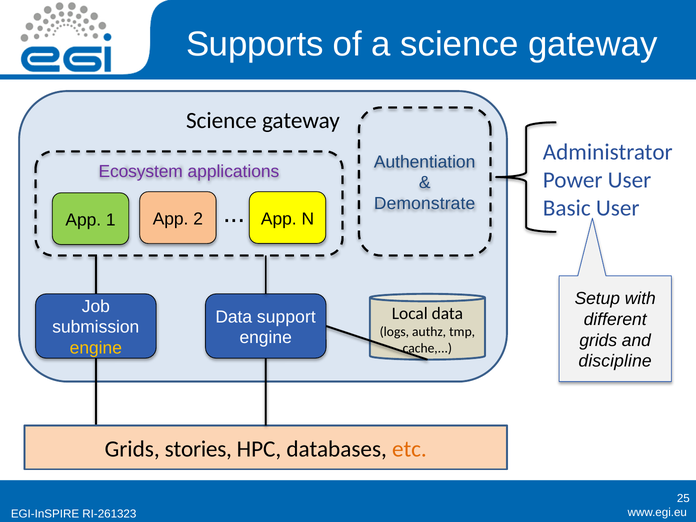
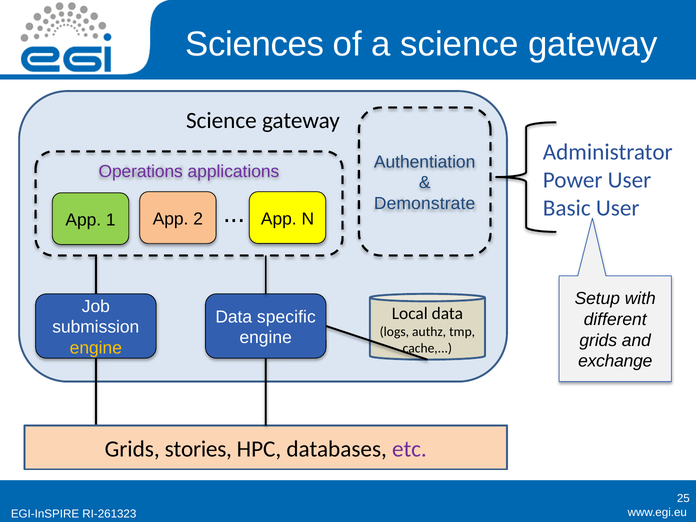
Supports: Supports -> Sciences
Ecosystem: Ecosystem -> Operations
support: support -> specific
discipline: discipline -> exchange
etc colour: orange -> purple
